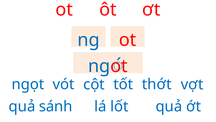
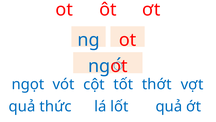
sánh: sánh -> thức
